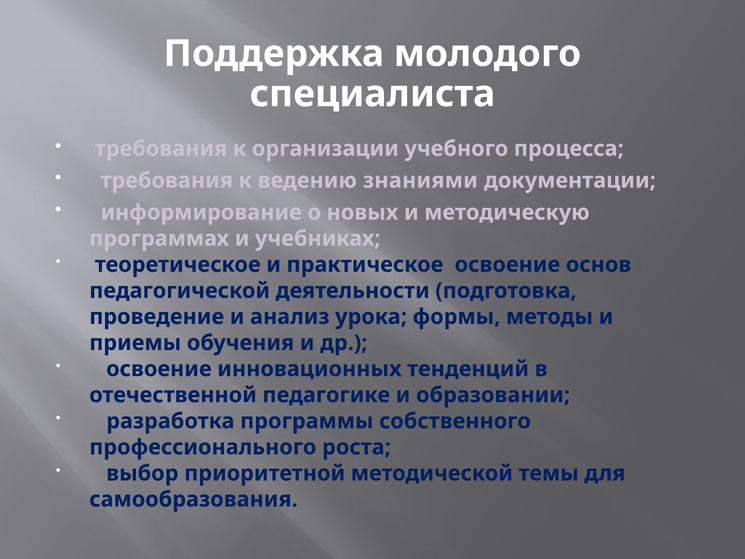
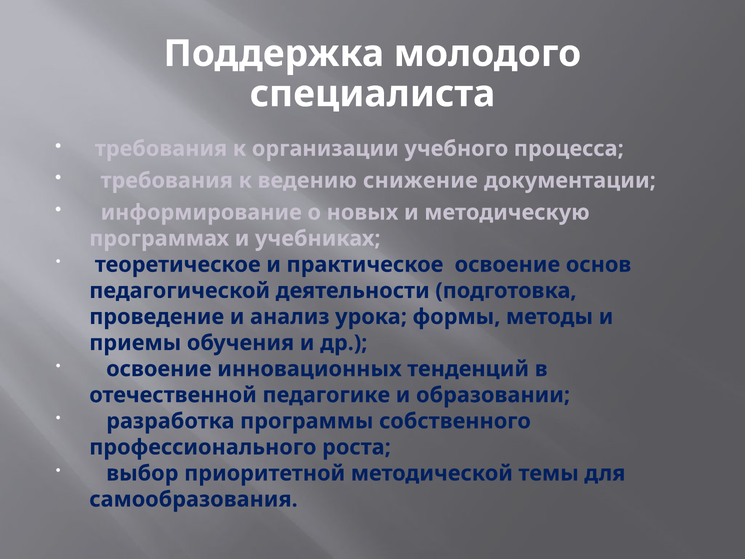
знаниями: знаниями -> снижение
